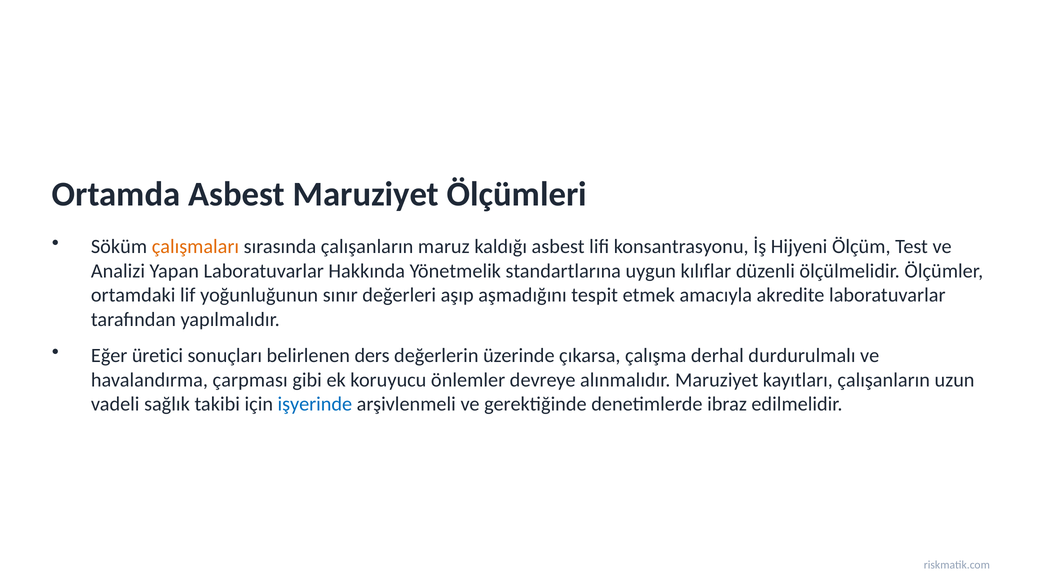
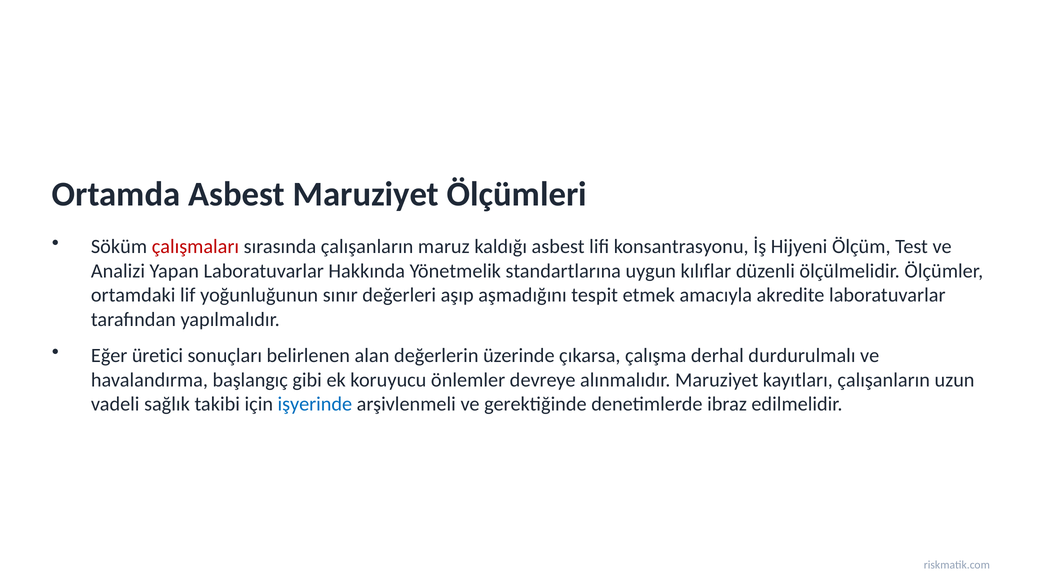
çalışmaları colour: orange -> red
ders: ders -> alan
çarpması: çarpması -> başlangıç
